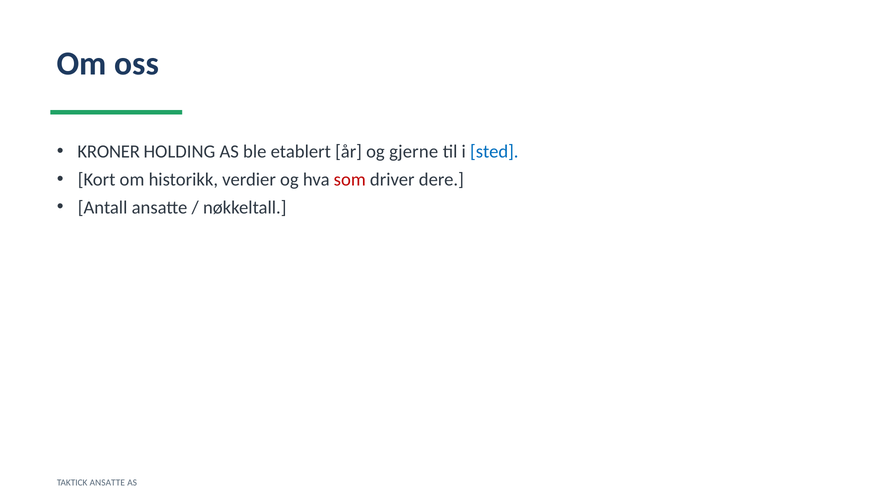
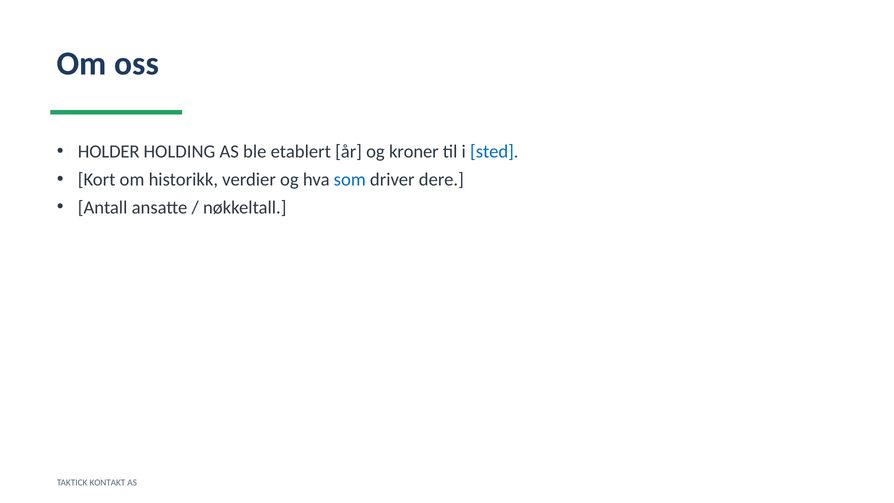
KRONER: KRONER -> HOLDER
gjerne: gjerne -> kroner
som colour: red -> blue
TAKTICK ANSATTE: ANSATTE -> KONTAKT
